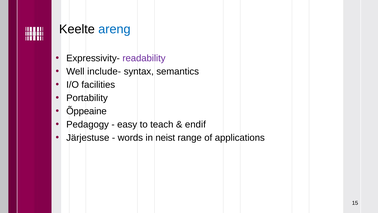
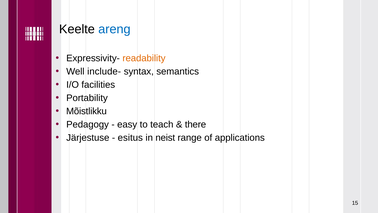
readability colour: purple -> orange
Õppeaine: Õppeaine -> Mõistlikku
endif: endif -> there
words: words -> esitus
